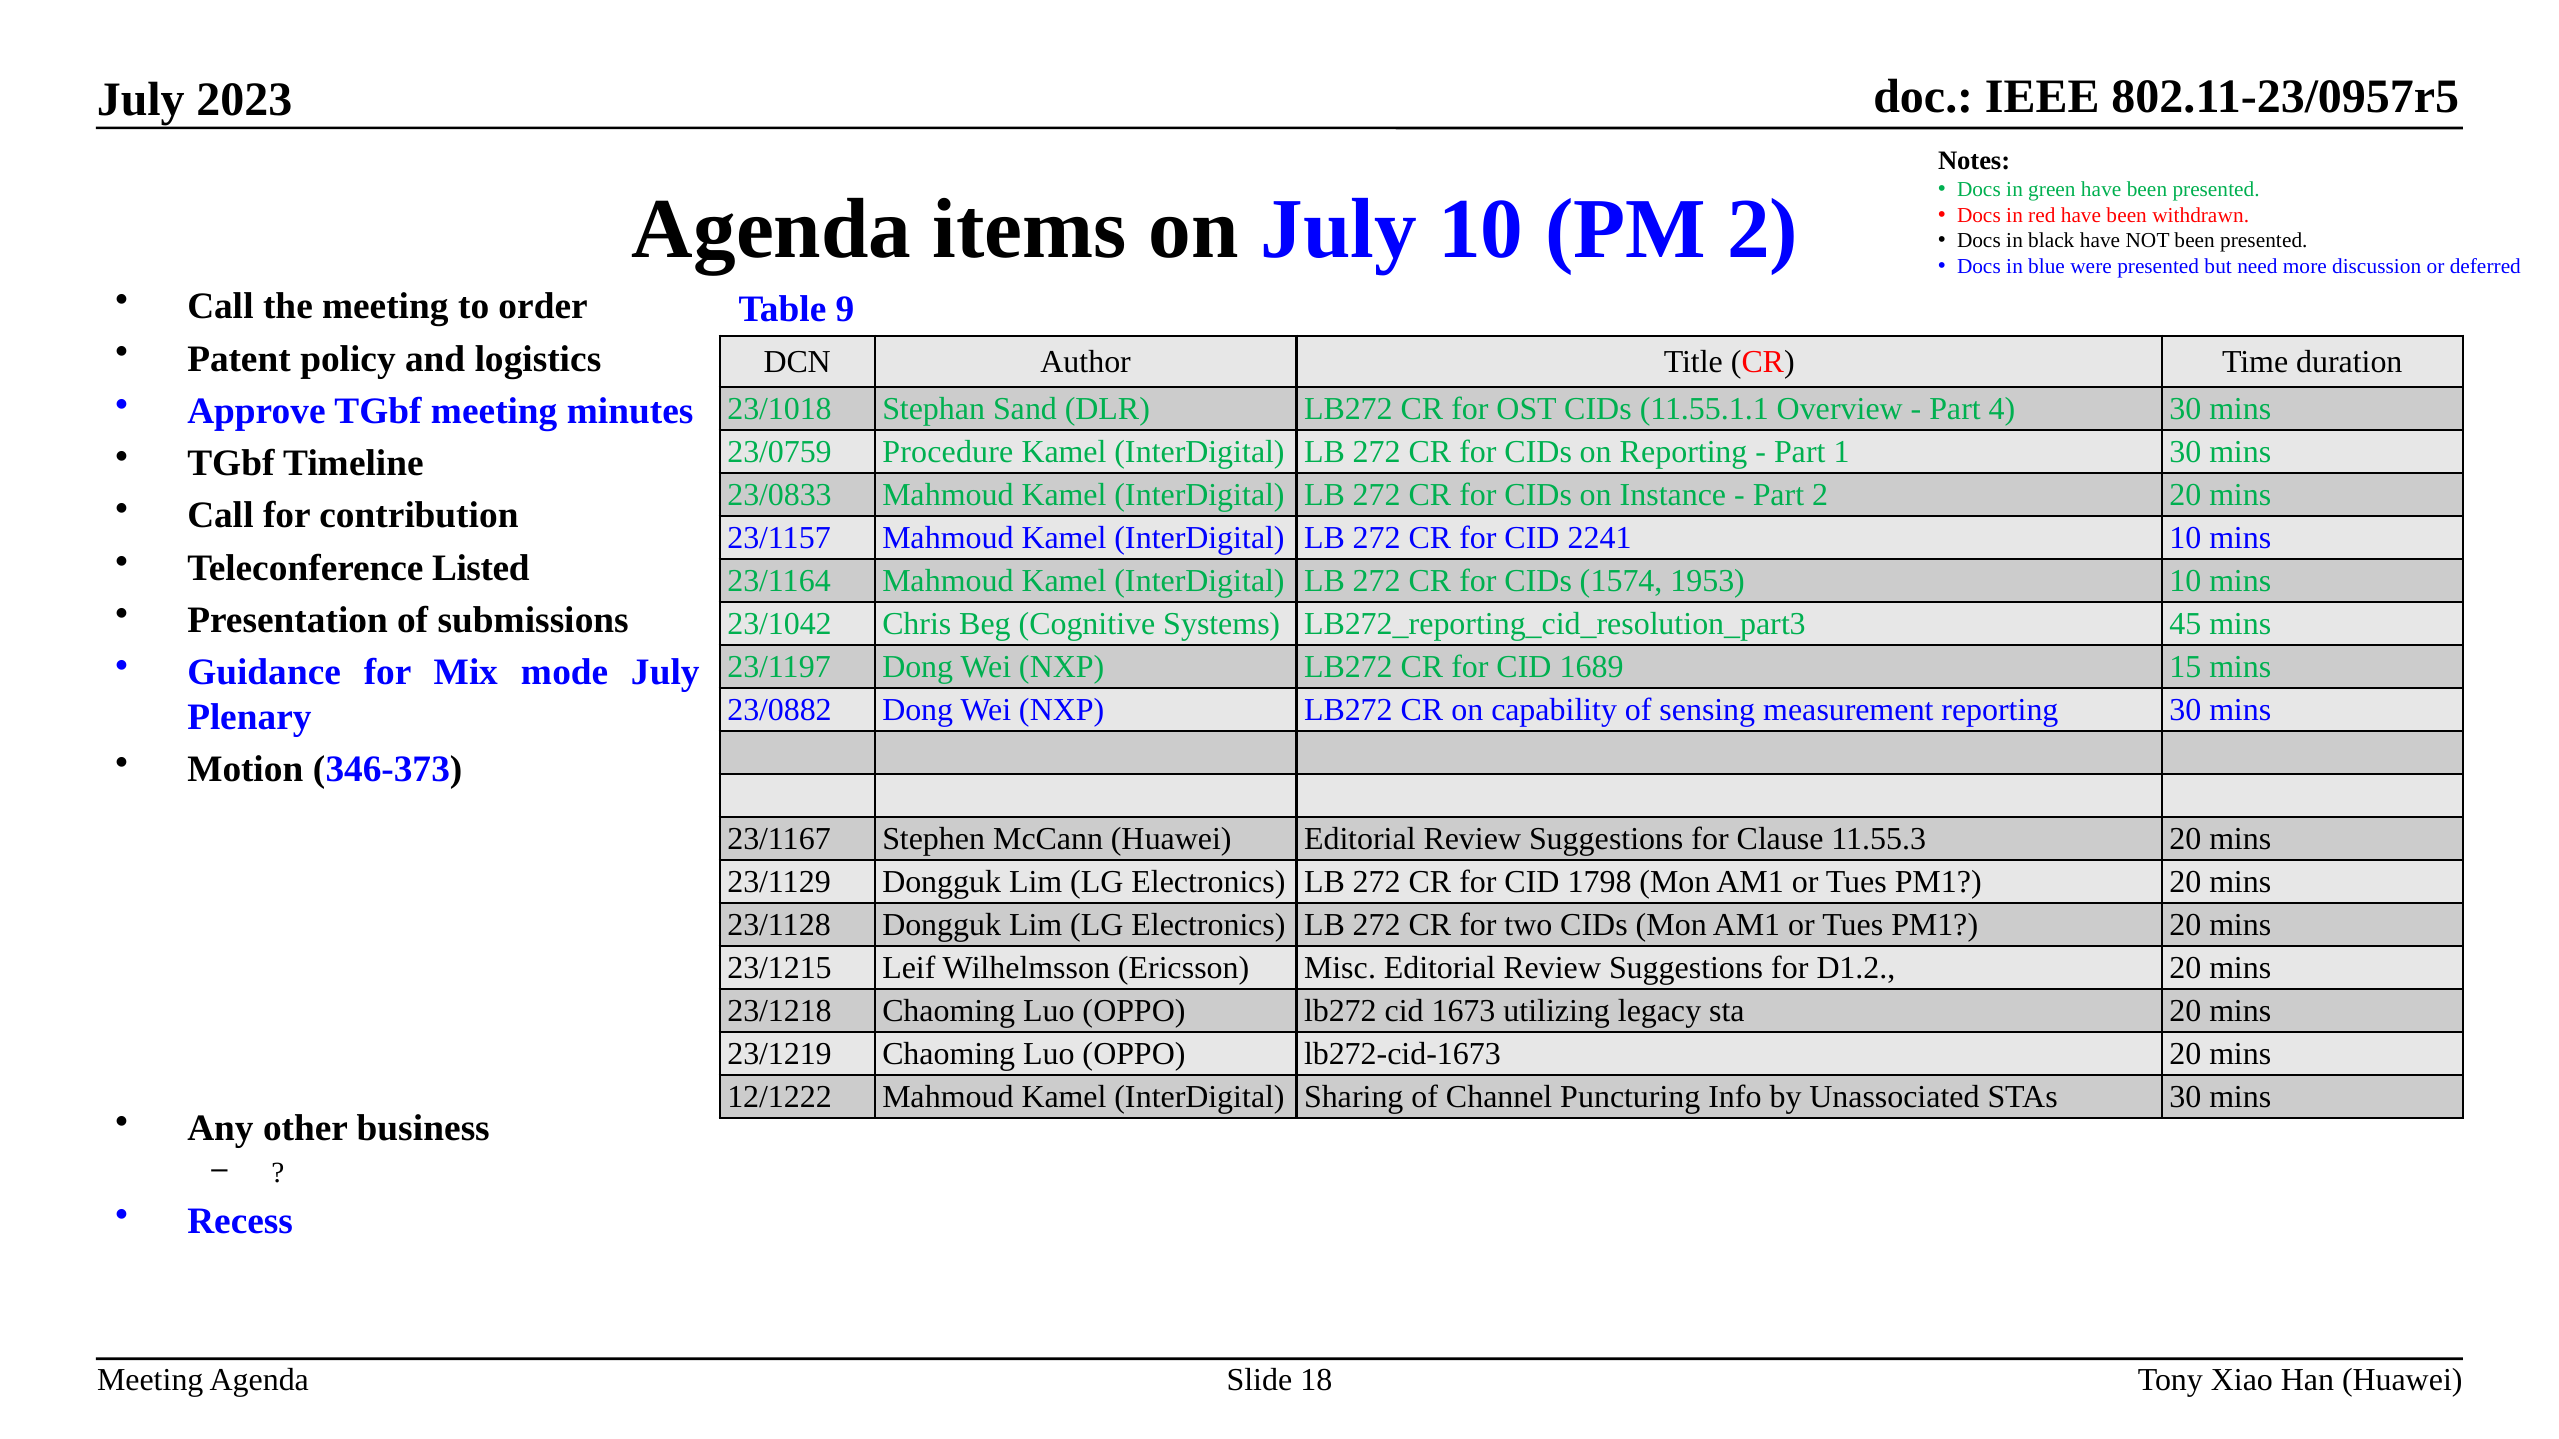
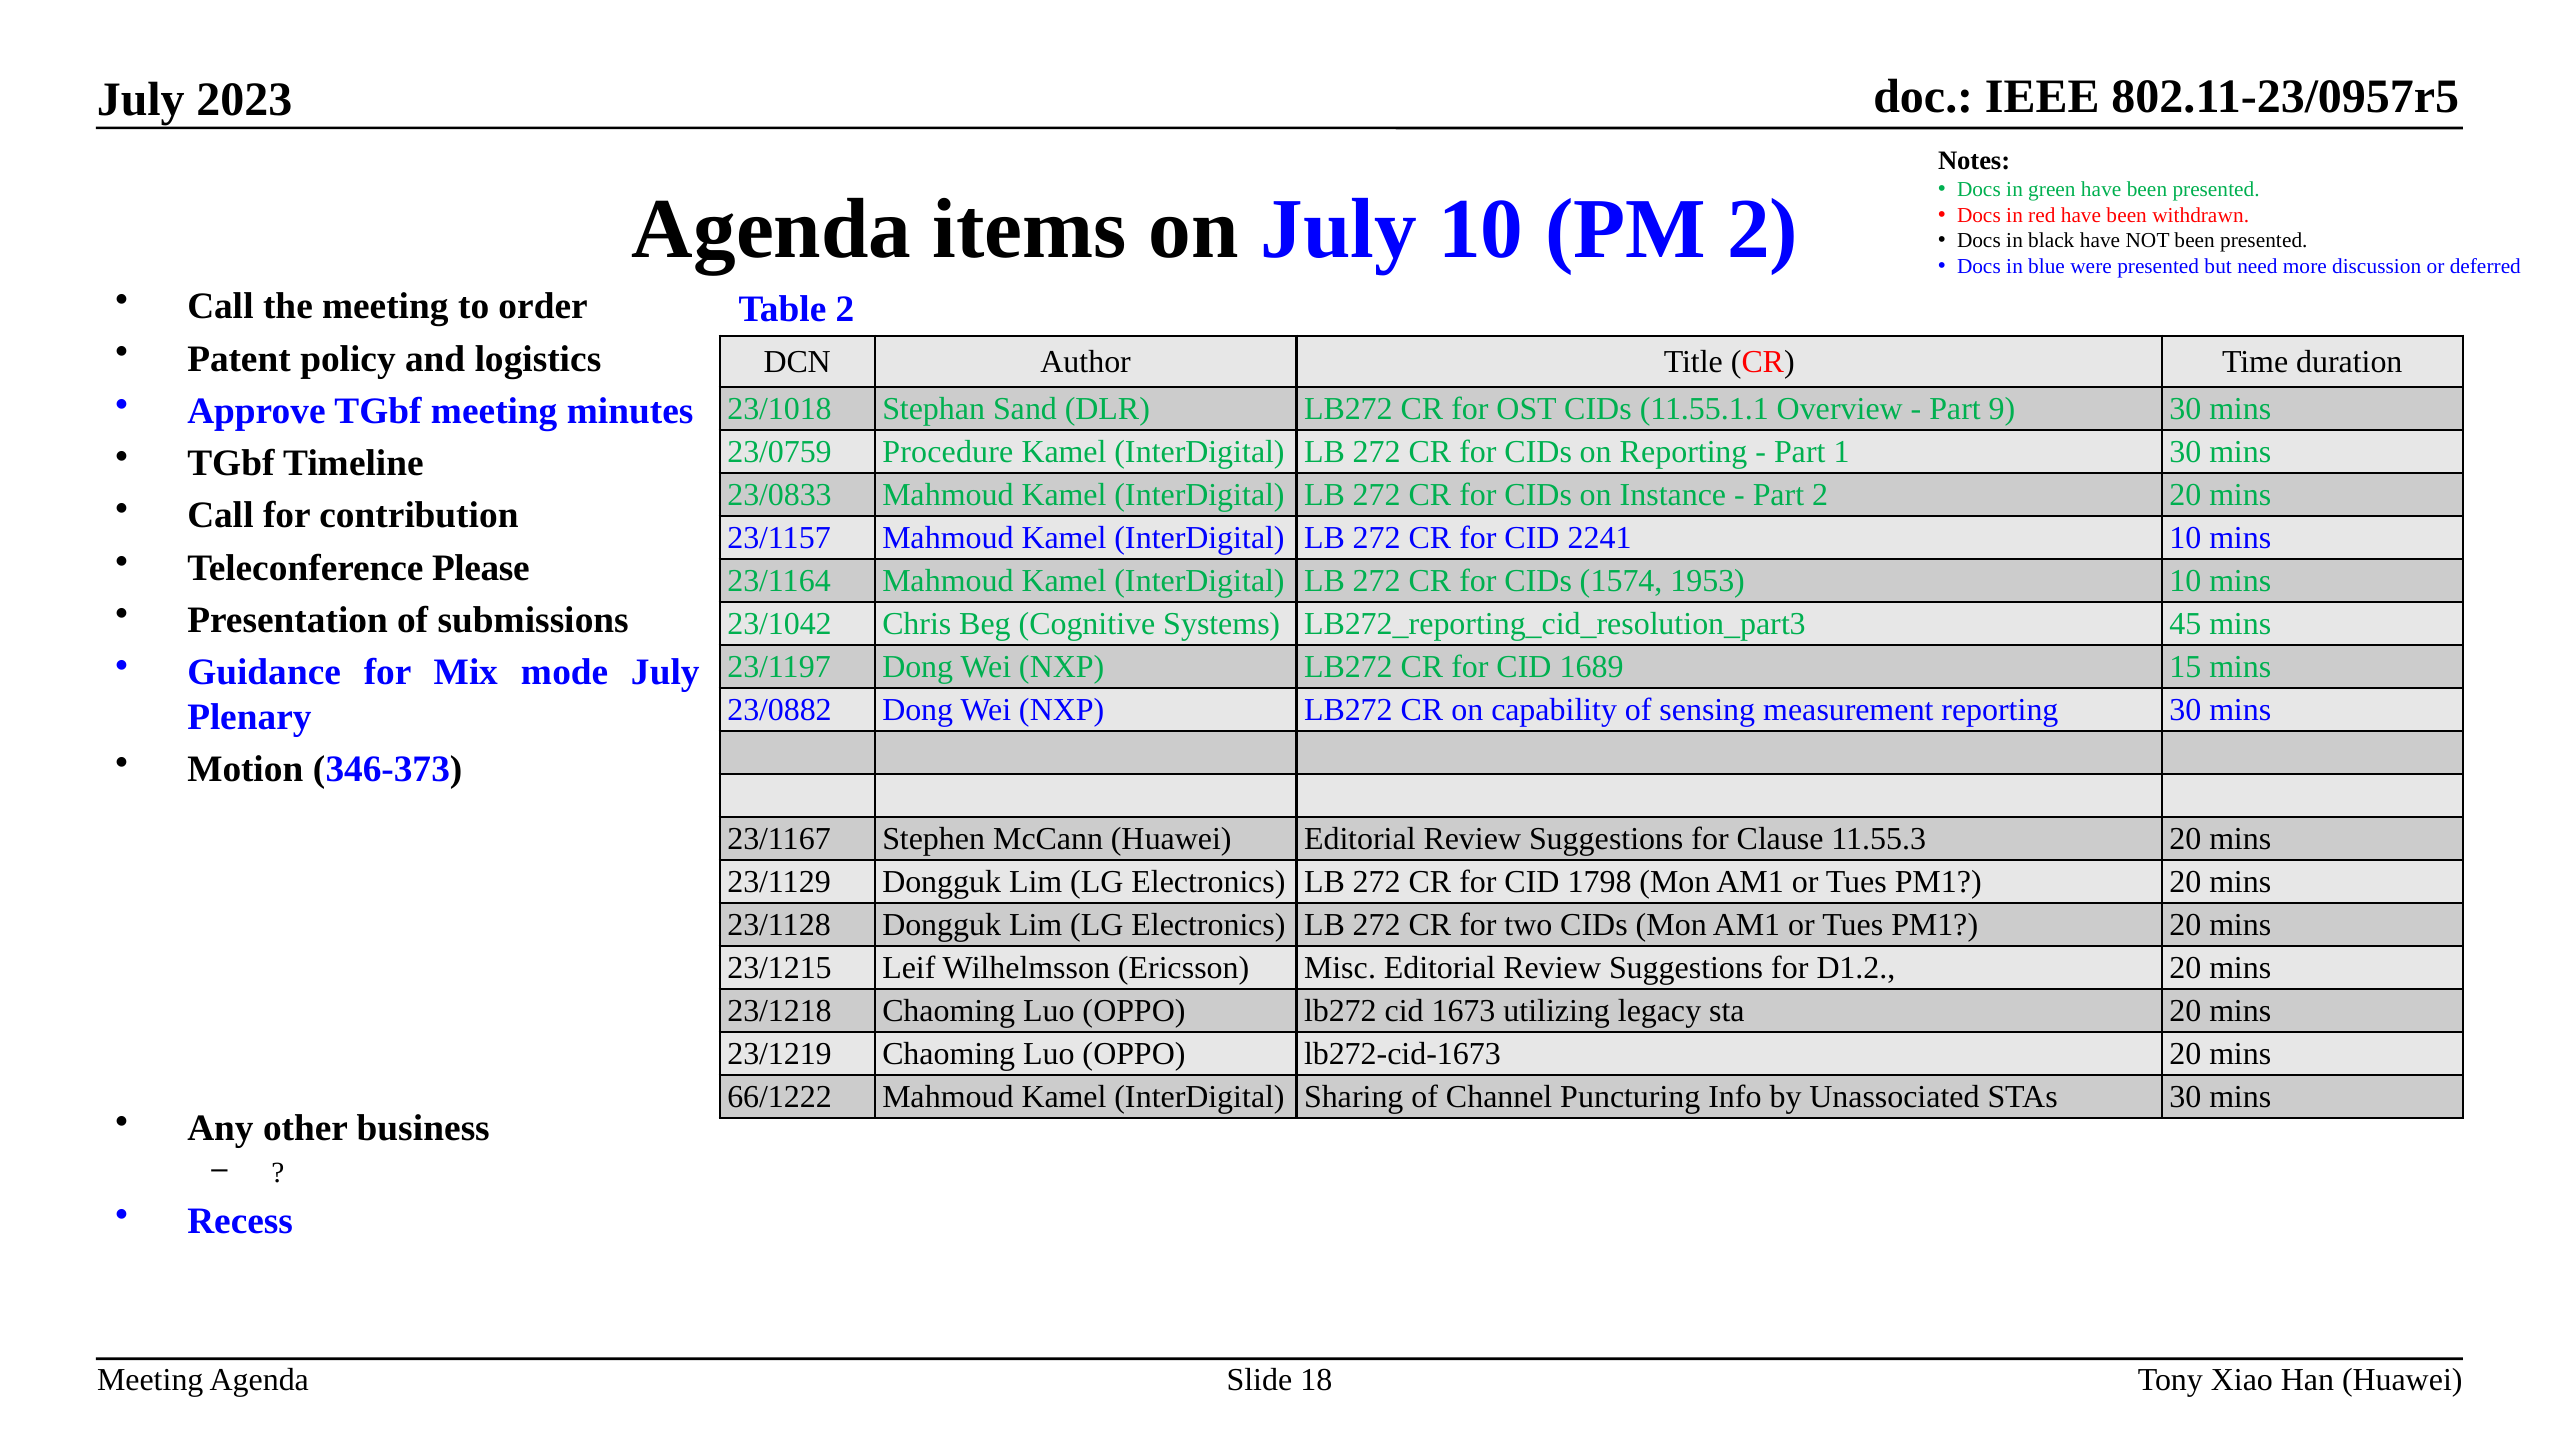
Table 9: 9 -> 2
4: 4 -> 9
Listed: Listed -> Please
12/1222: 12/1222 -> 66/1222
